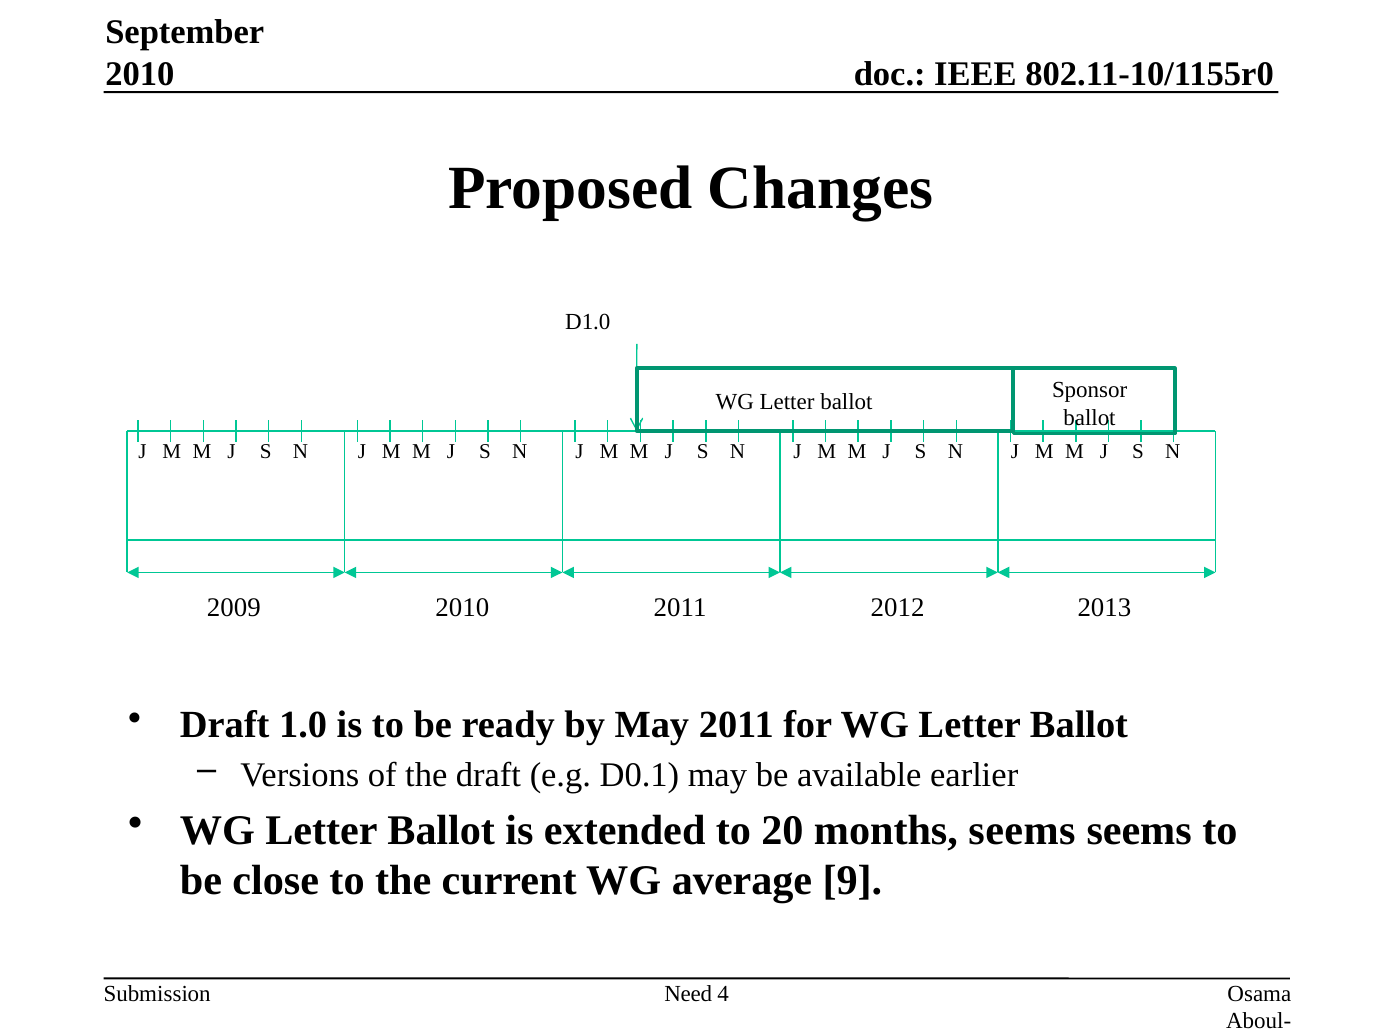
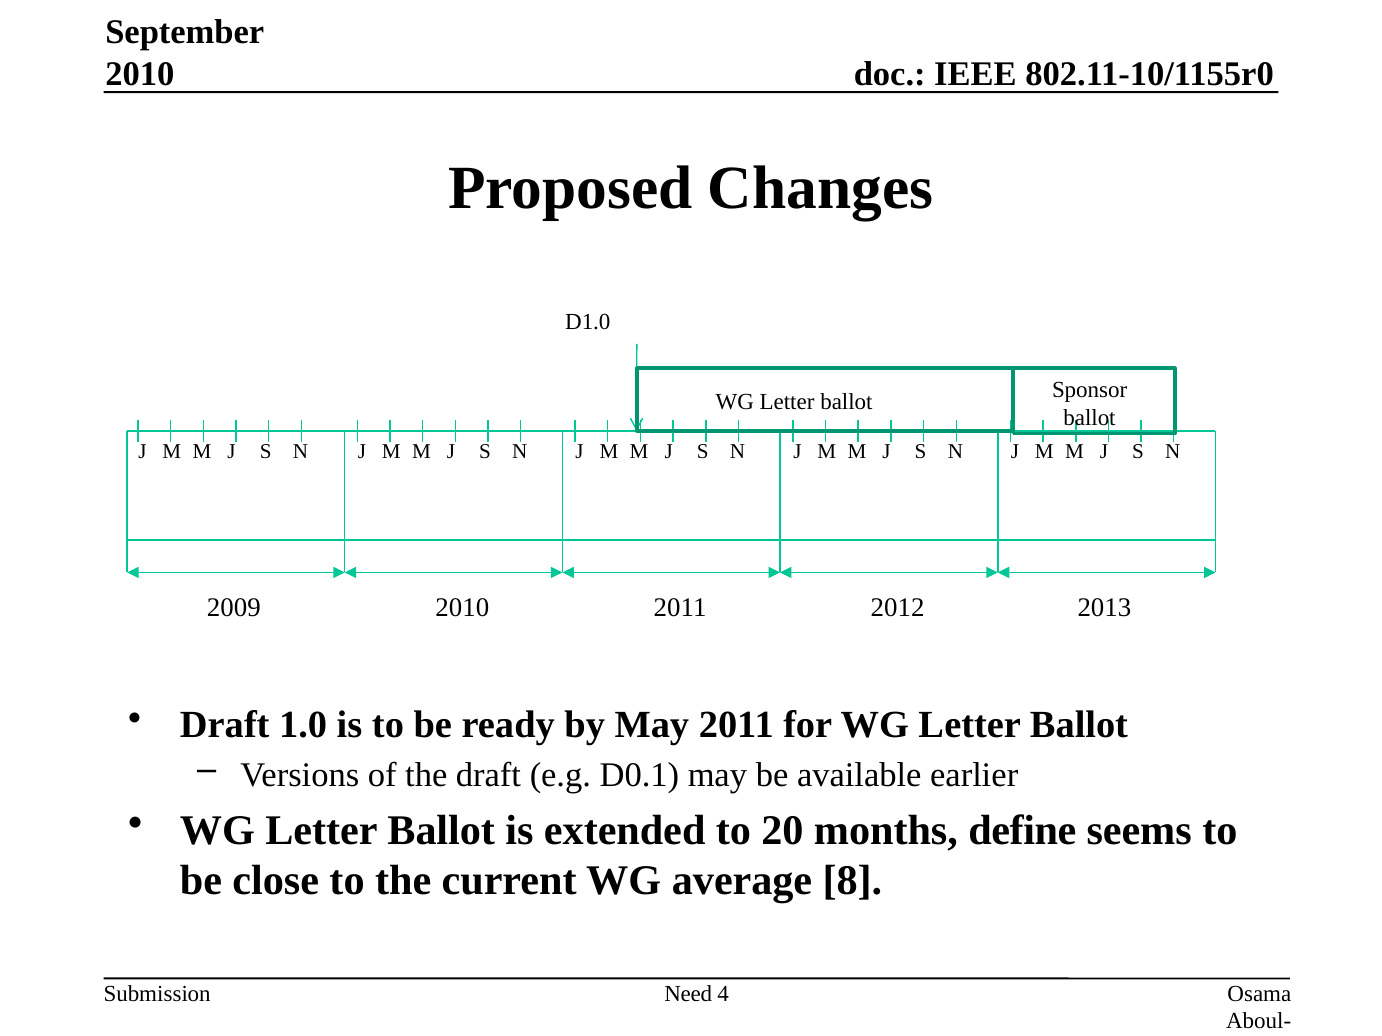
months seems: seems -> define
9: 9 -> 8
